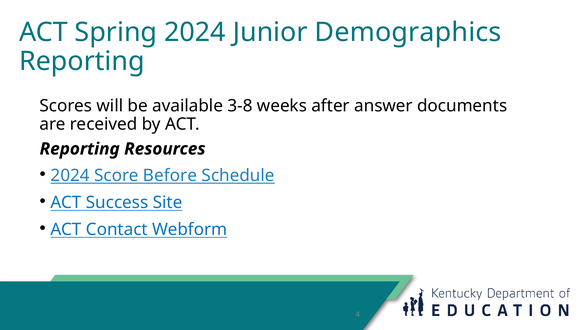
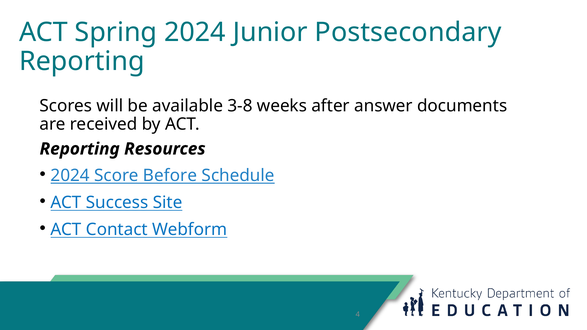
Demographics: Demographics -> Postsecondary
